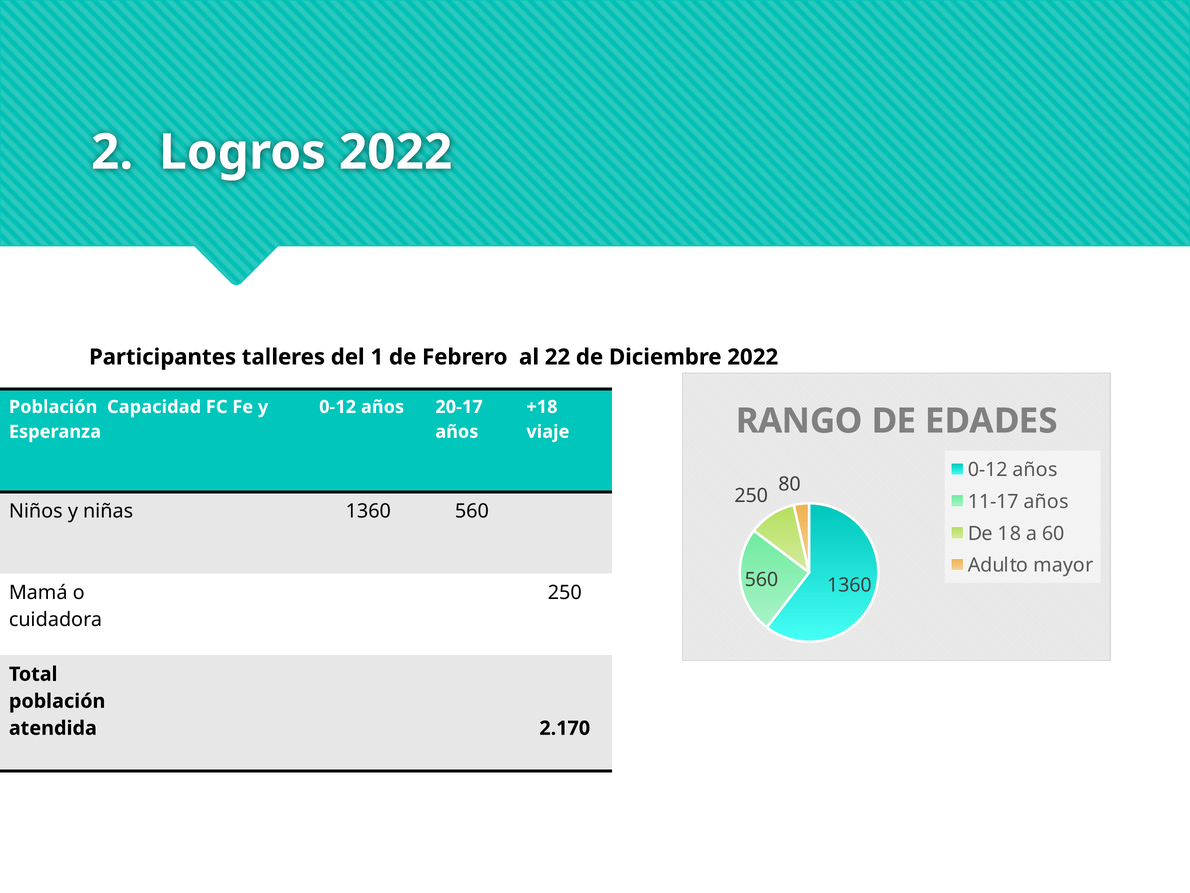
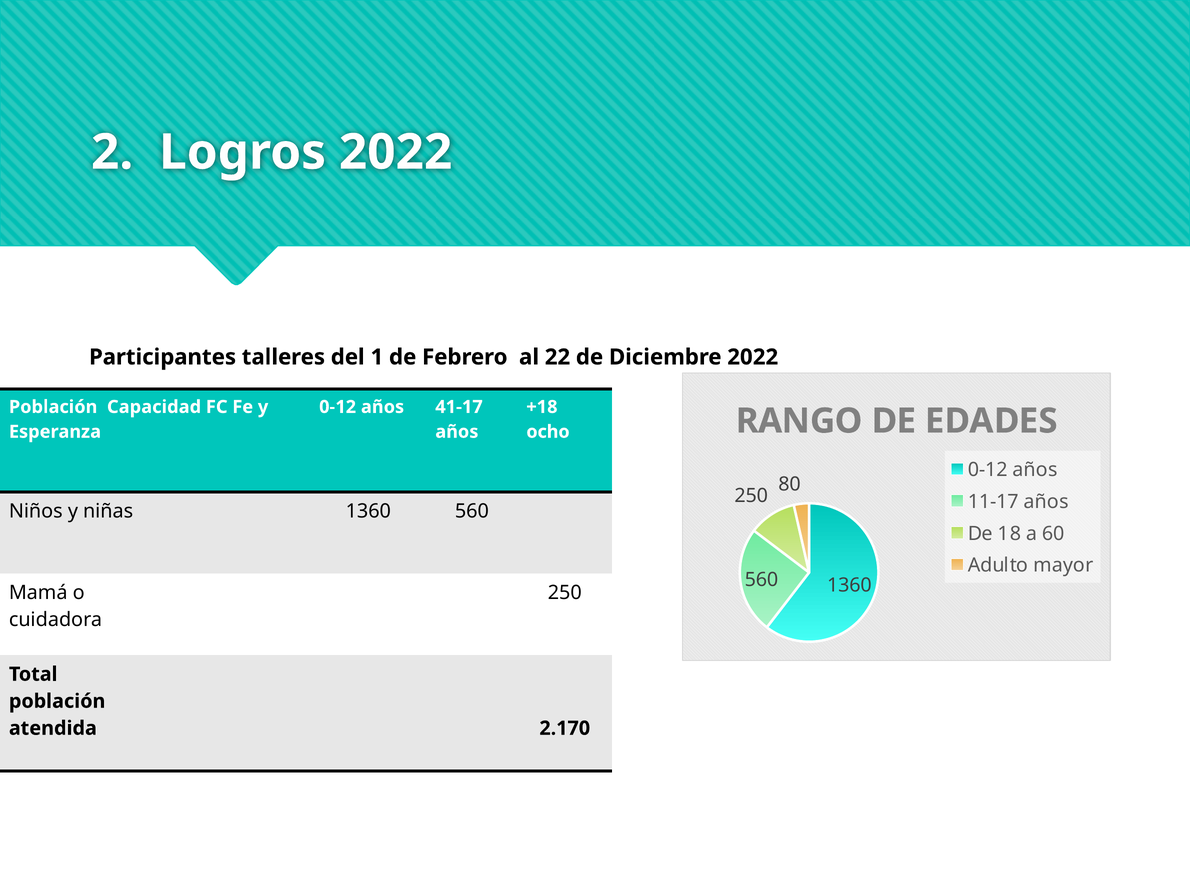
20-17: 20-17 -> 41-17
viaje: viaje -> ocho
